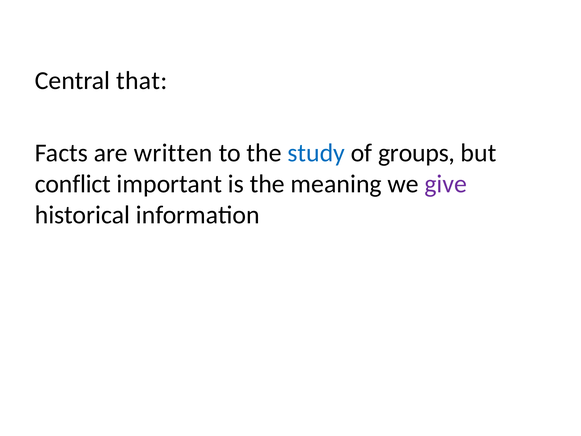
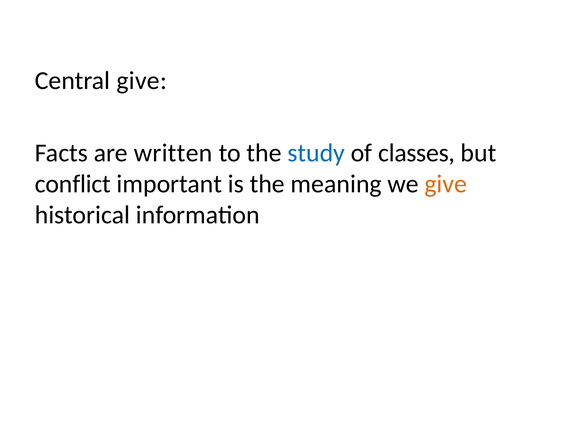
Central that: that -> give
groups: groups -> classes
give at (446, 184) colour: purple -> orange
